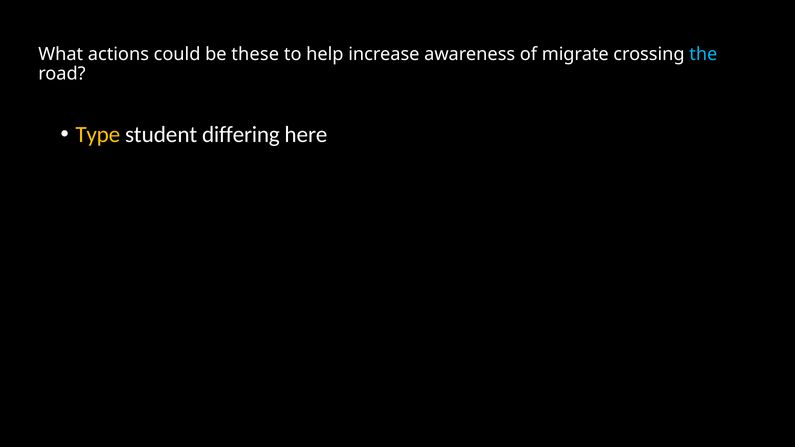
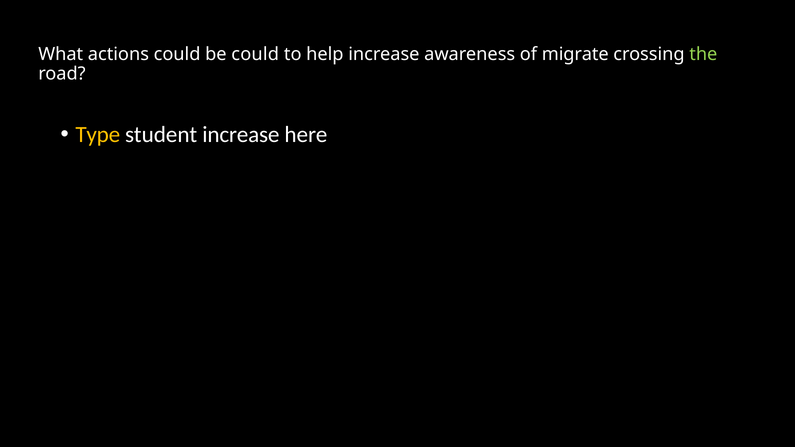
be these: these -> could
the colour: light blue -> light green
student differing: differing -> increase
